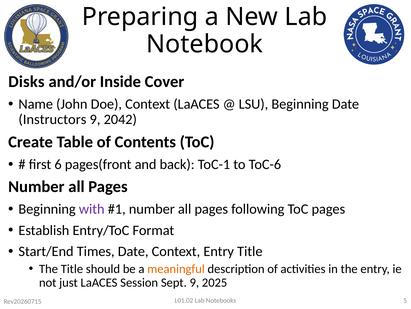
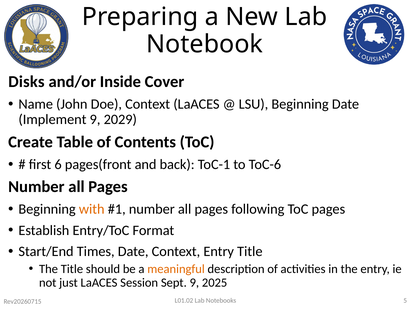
Instructors: Instructors -> Implement
2042: 2042 -> 2029
with colour: purple -> orange
